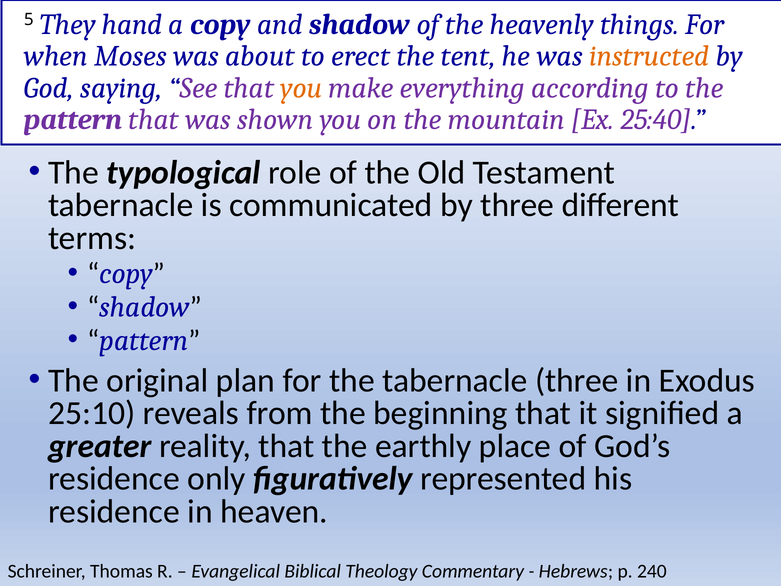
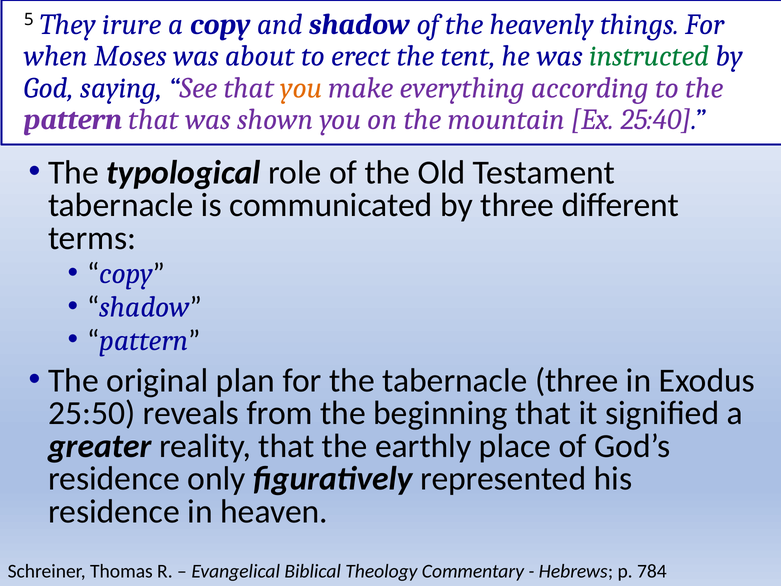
hand: hand -> irure
instructed colour: orange -> green
25:10: 25:10 -> 25:50
240: 240 -> 784
